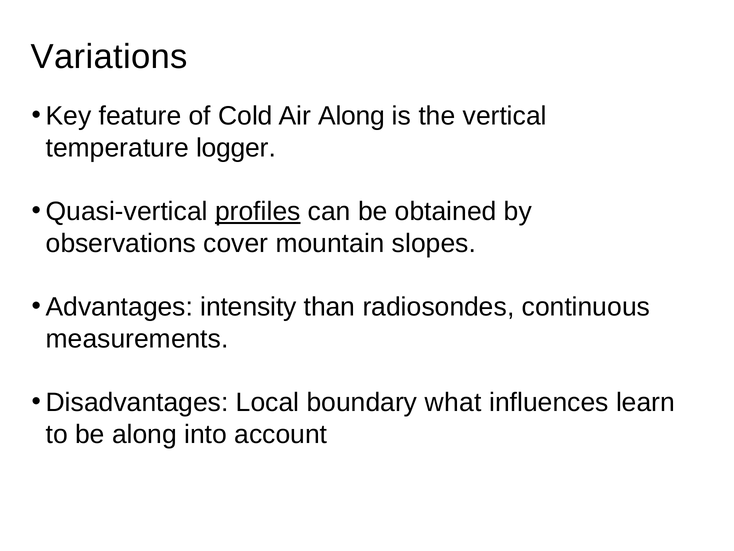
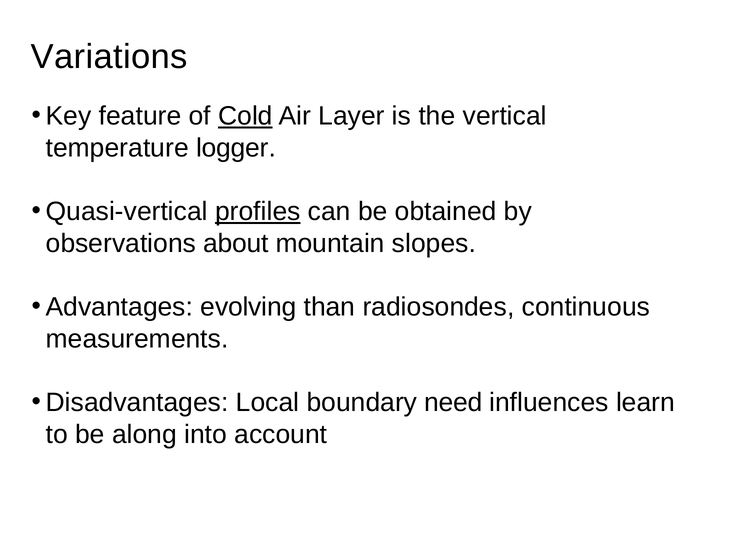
Cold underline: none -> present
Air Along: Along -> Layer
cover: cover -> about
intensity: intensity -> evolving
what: what -> need
